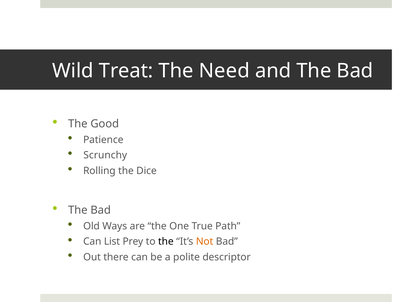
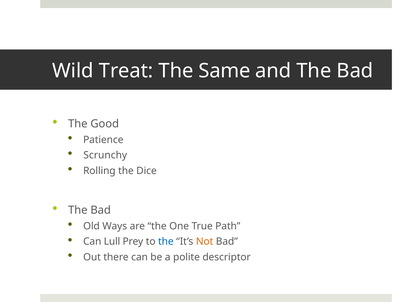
Need: Need -> Same
List: List -> Lull
the at (166, 241) colour: black -> blue
